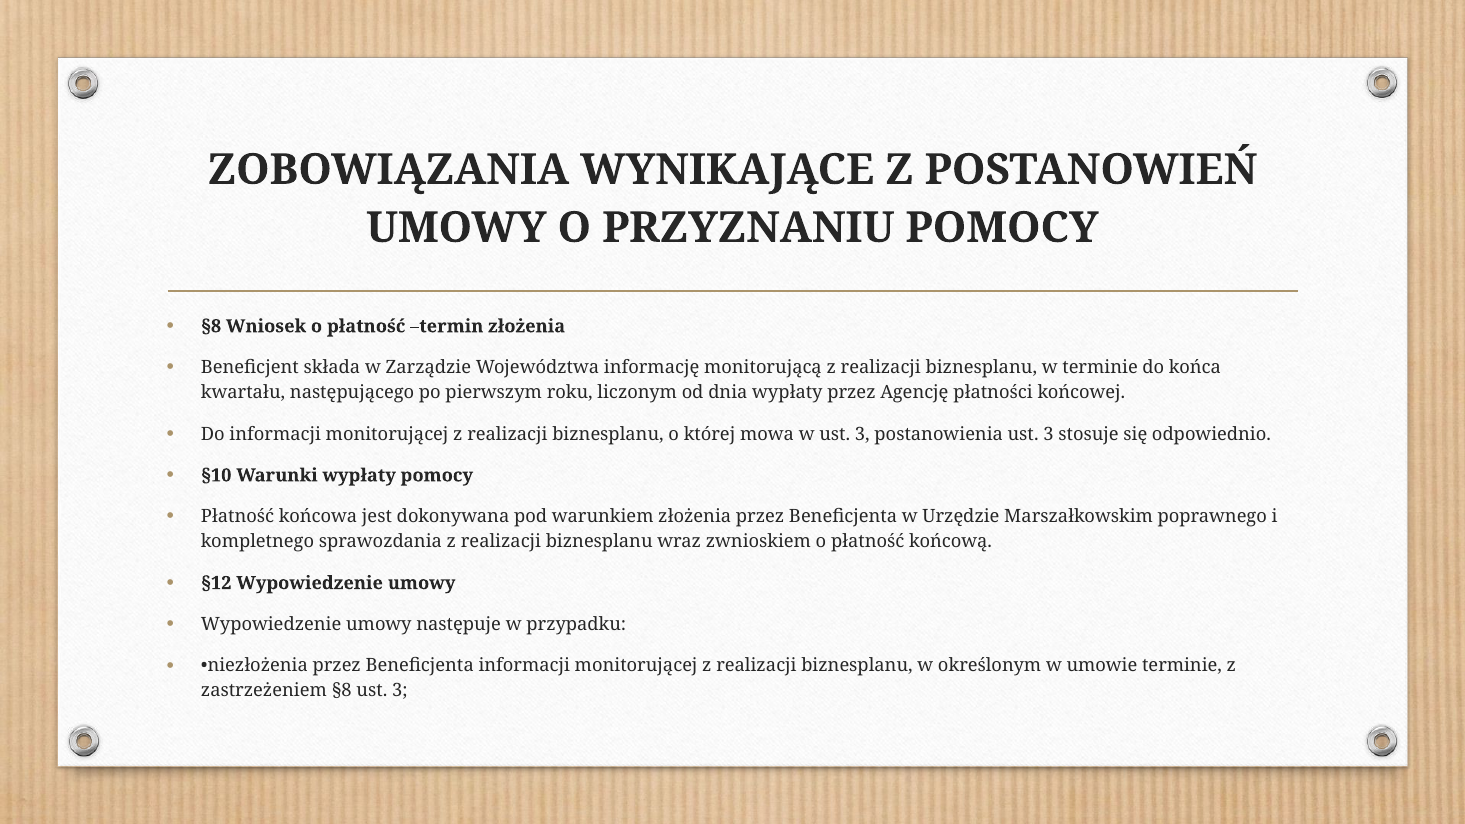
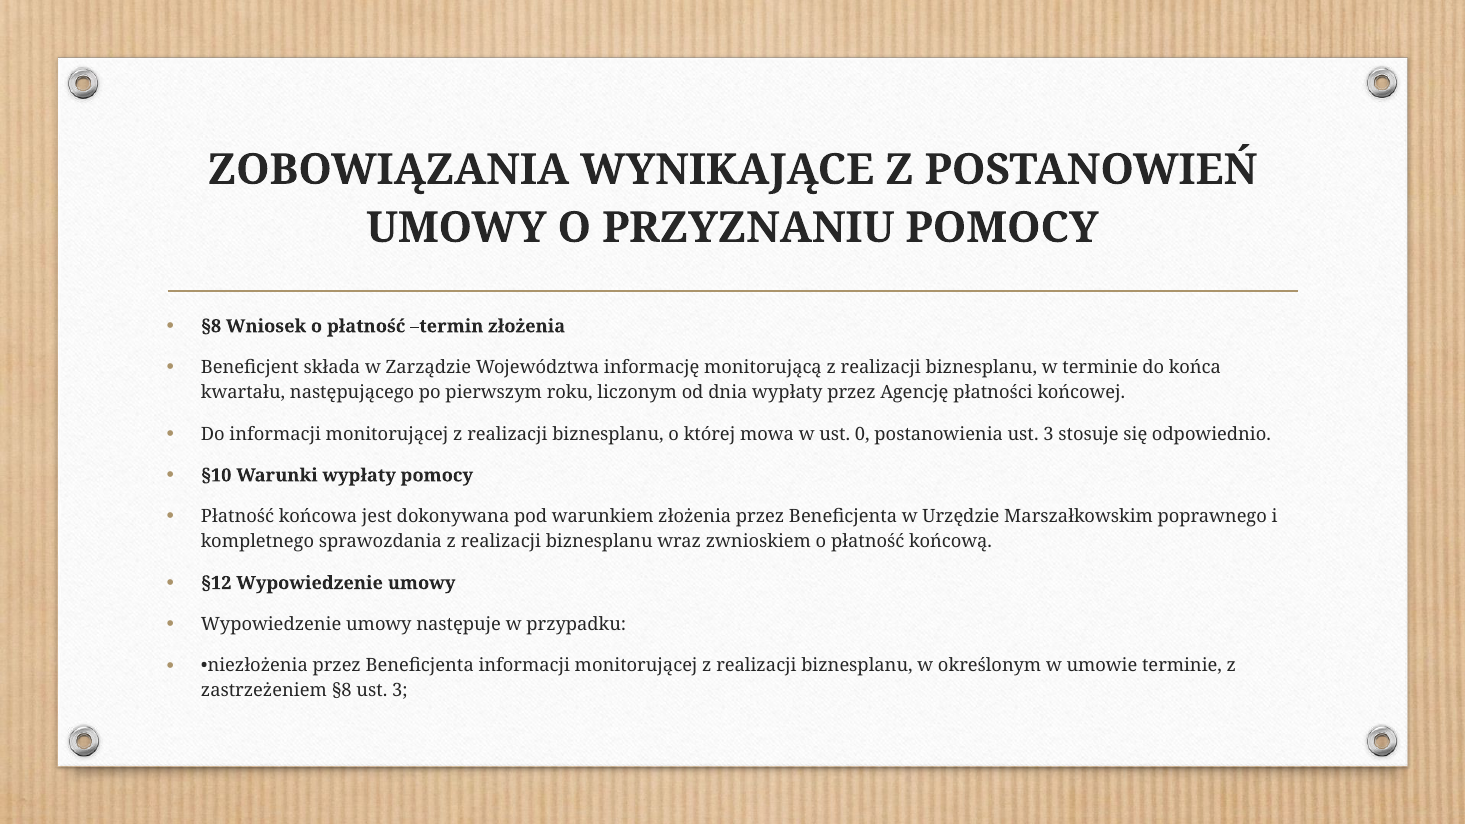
w ust 3: 3 -> 0
